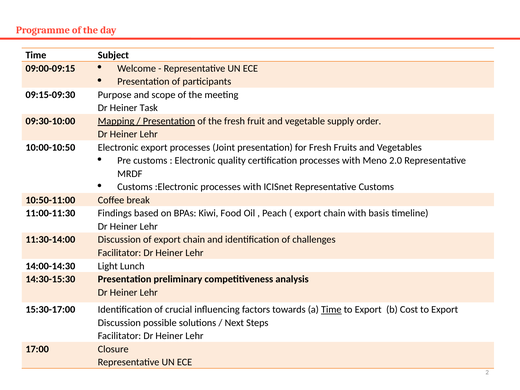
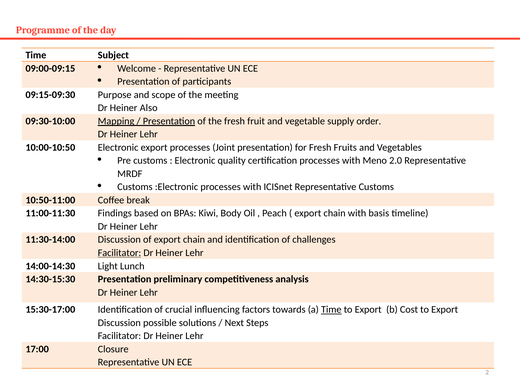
Task: Task -> Also
Food: Food -> Body
Facilitator at (119, 253) underline: none -> present
